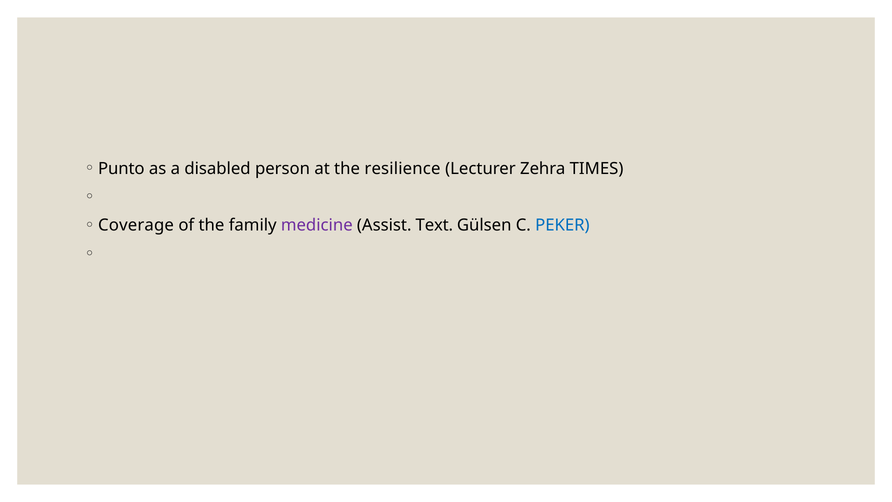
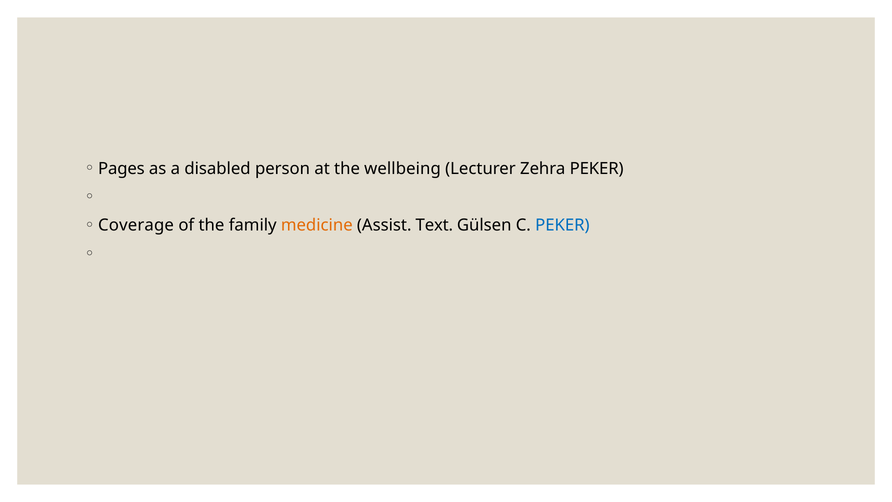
Punto: Punto -> Pages
resilience: resilience -> wellbeing
Zehra TIMES: TIMES -> PEKER
medicine colour: purple -> orange
